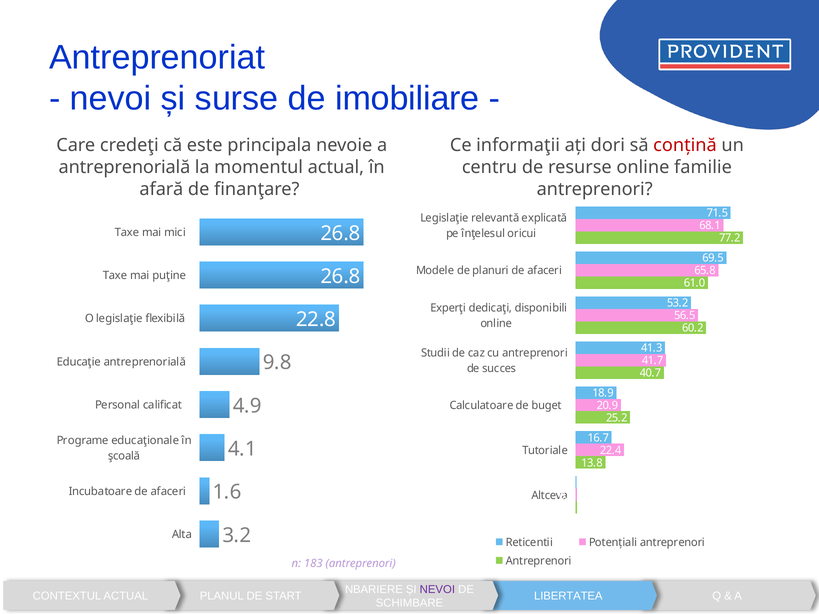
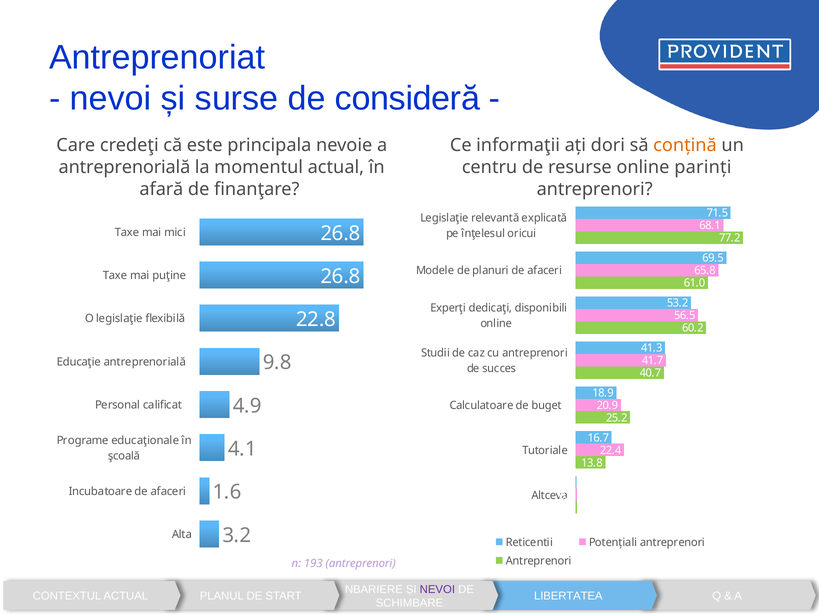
imobiliare: imobiliare -> consideră
conțină colour: red -> orange
familie: familie -> parinți
183: 183 -> 193
